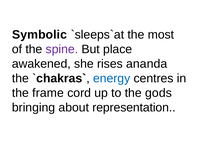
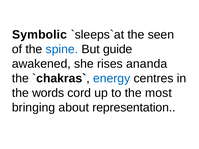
most: most -> seen
spine colour: purple -> blue
place: place -> guide
frame: frame -> words
gods: gods -> most
